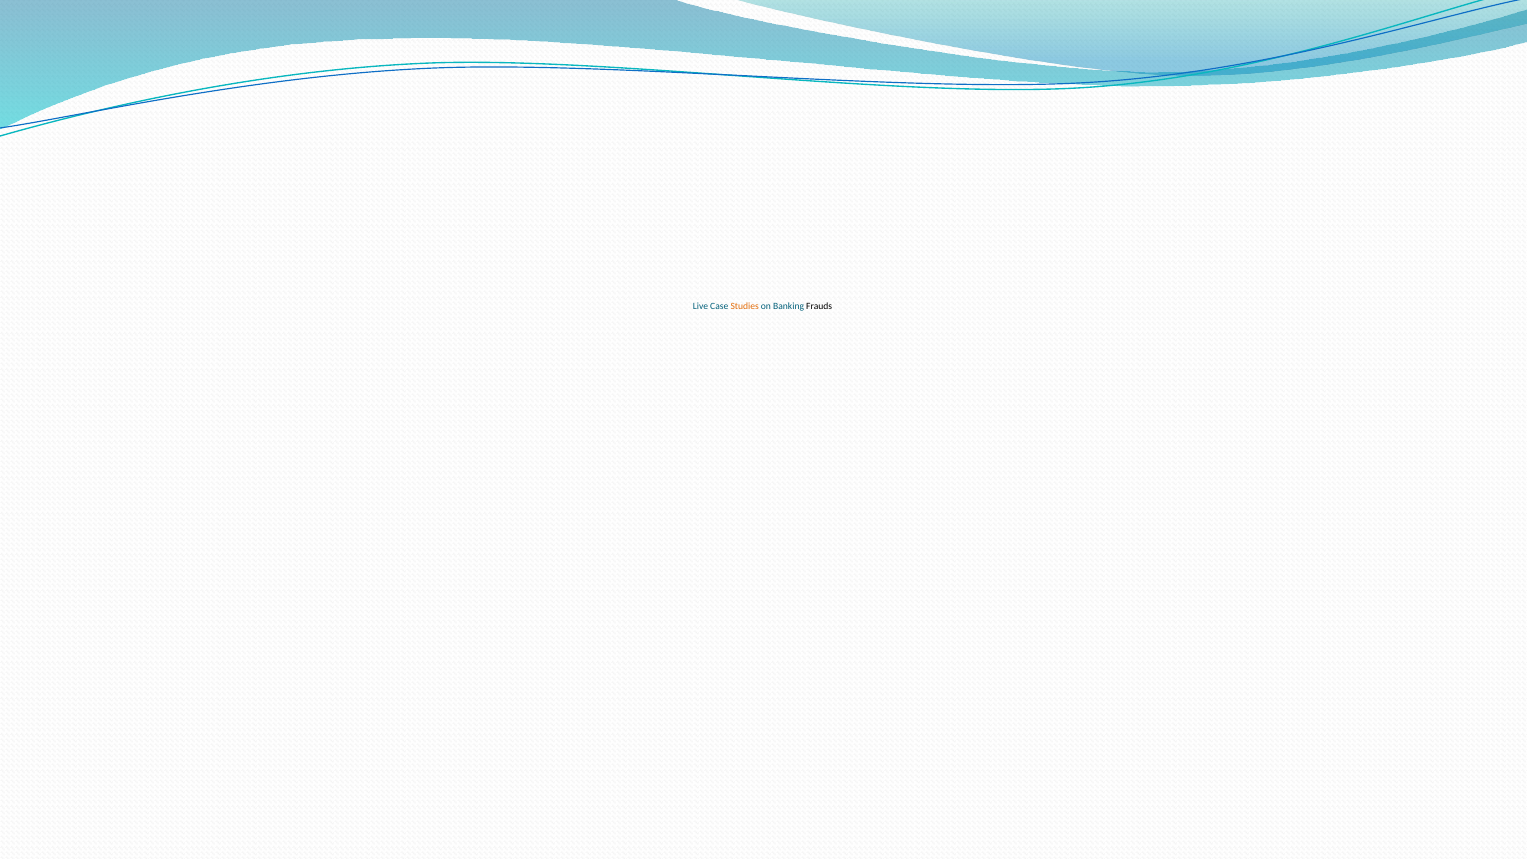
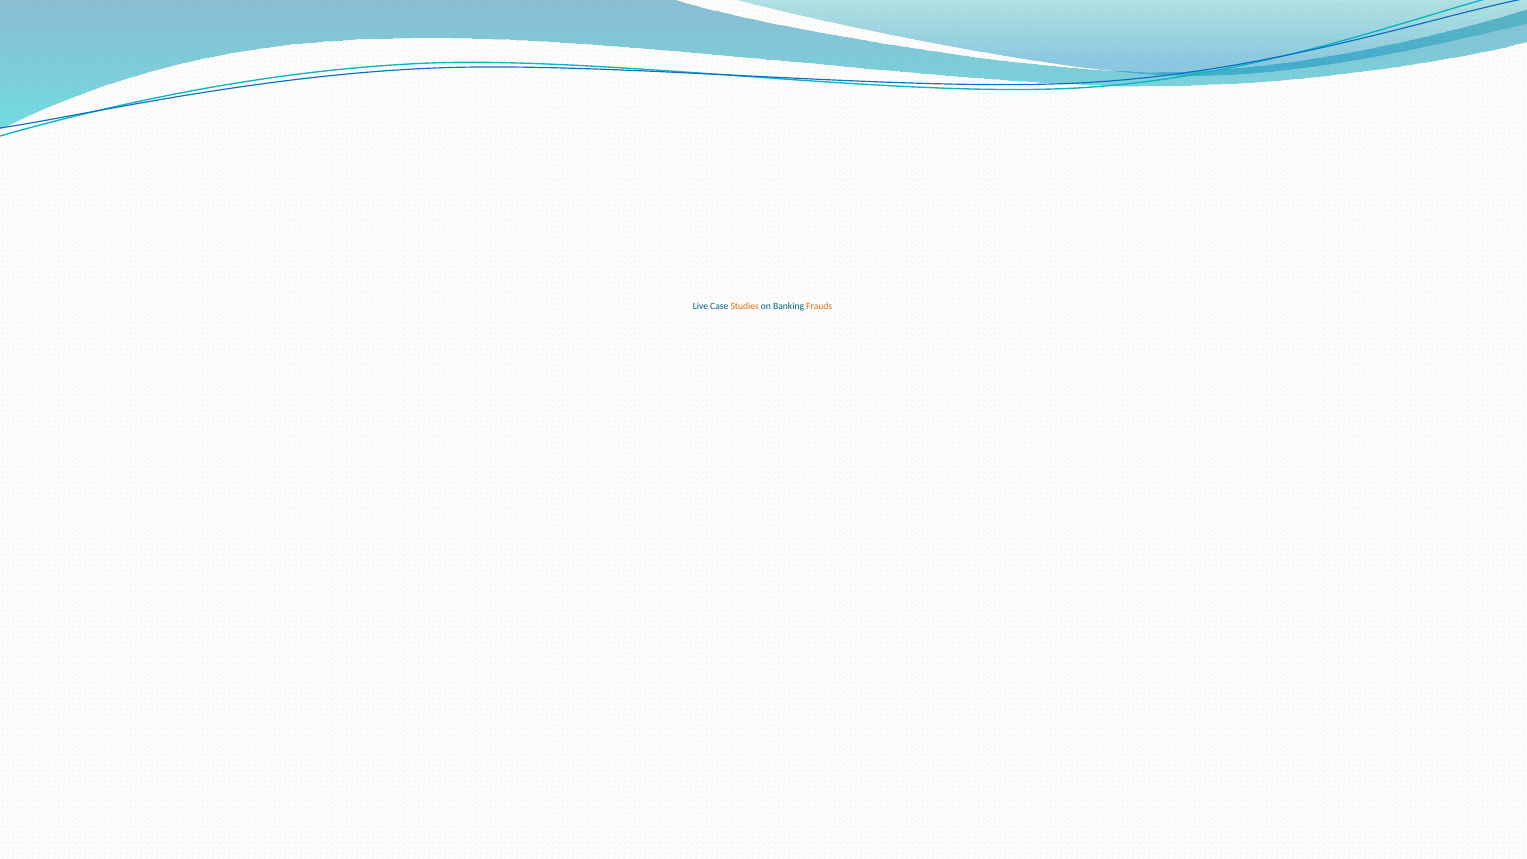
Frauds colour: black -> orange
